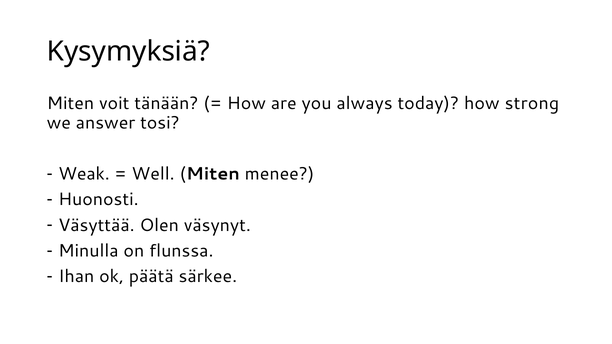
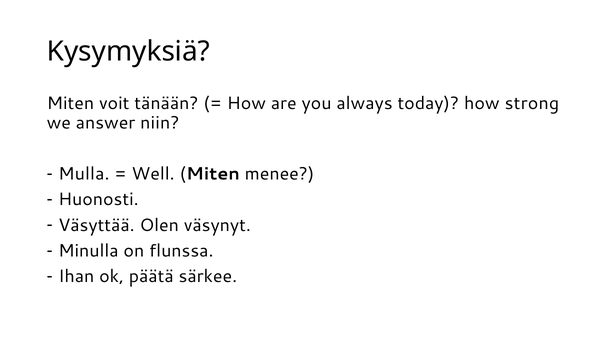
tosi: tosi -> niin
Weak: Weak -> Mulla
